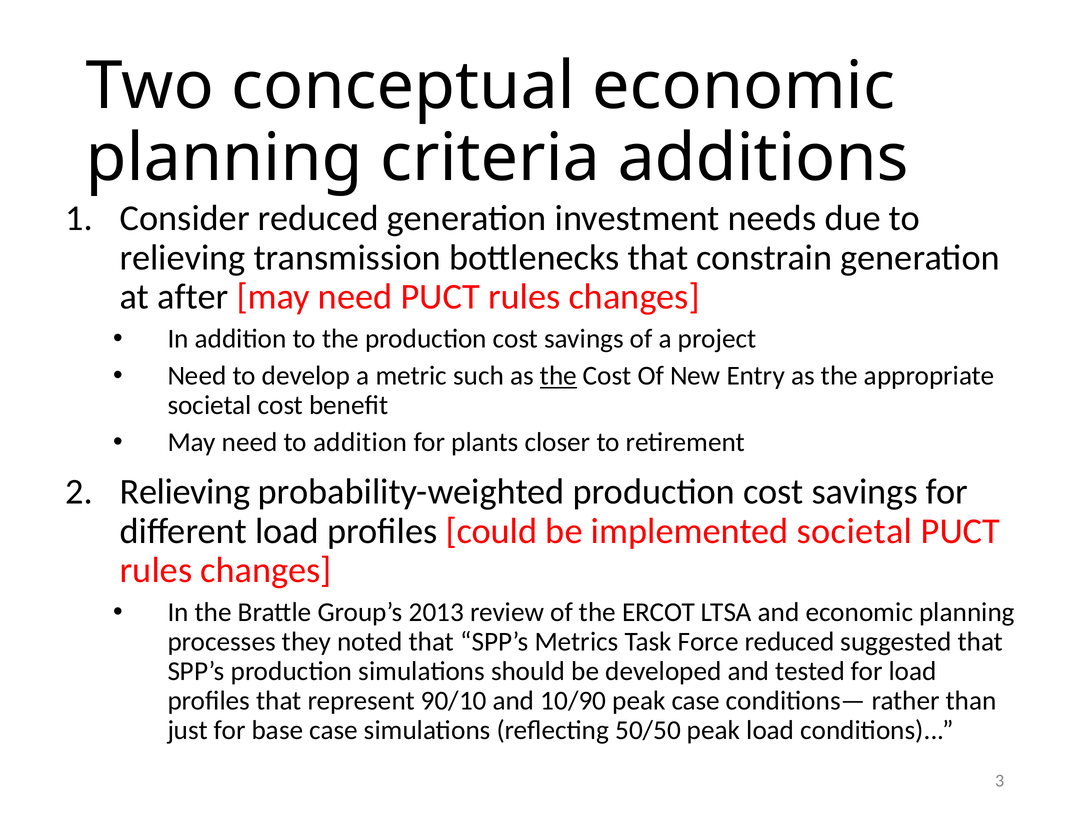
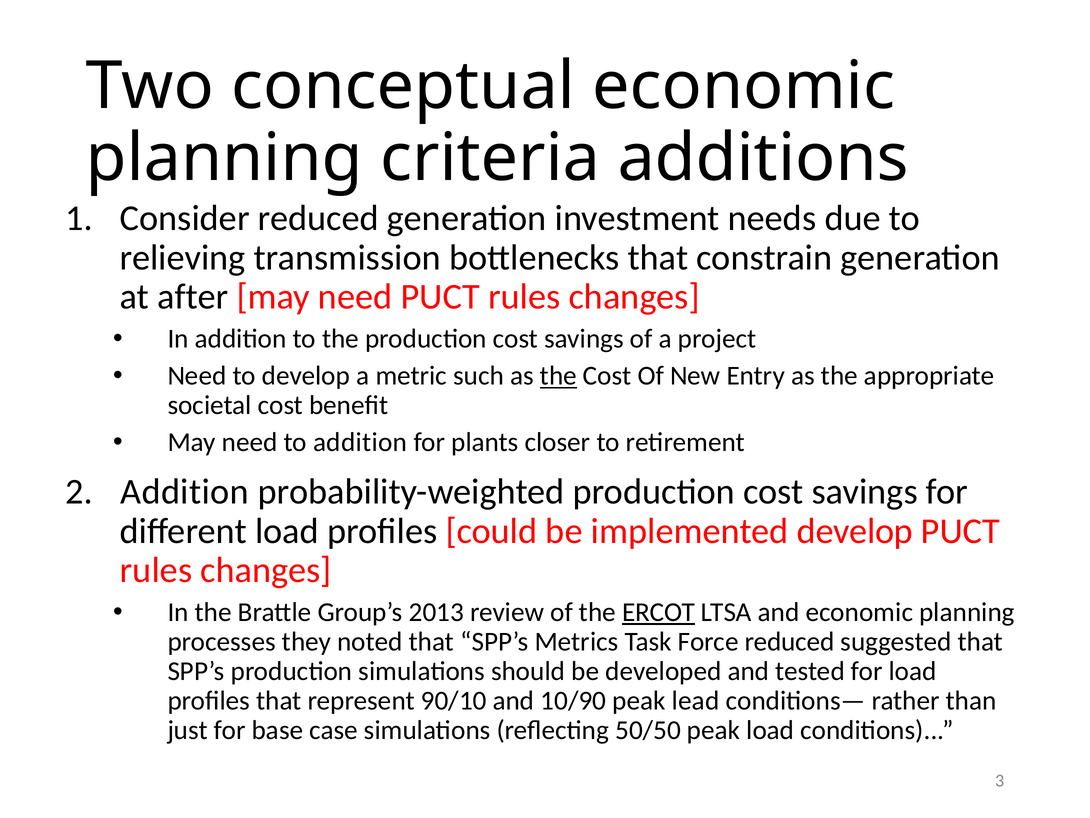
Relieving at (185, 492): Relieving -> Addition
implemented societal: societal -> develop
ERCOT underline: none -> present
peak case: case -> lead
